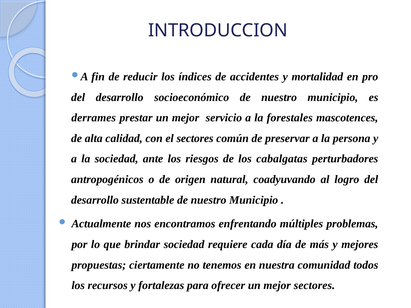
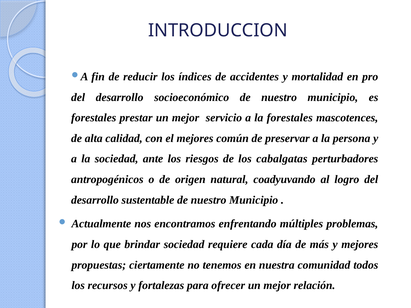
derrames at (94, 118): derrames -> forestales
el sectores: sectores -> mejores
mejor sectores: sectores -> relación
